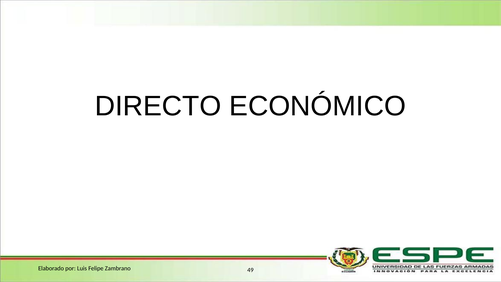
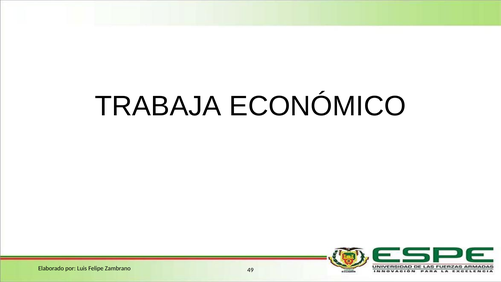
DIRECTO: DIRECTO -> TRABAJA
